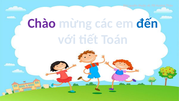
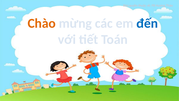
Chào colour: purple -> orange
